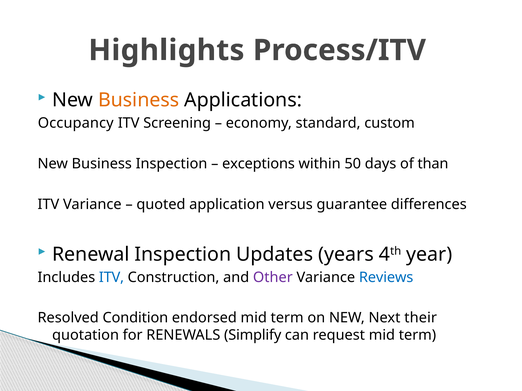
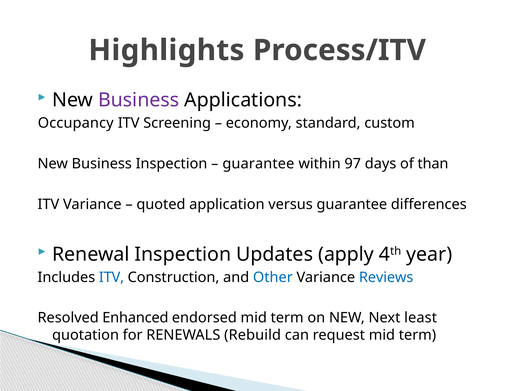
Business at (139, 100) colour: orange -> purple
exceptions at (258, 164): exceptions -> guarantee
50: 50 -> 97
years: years -> apply
Other colour: purple -> blue
Condition: Condition -> Enhanced
their: their -> least
Simplify: Simplify -> Rebuild
